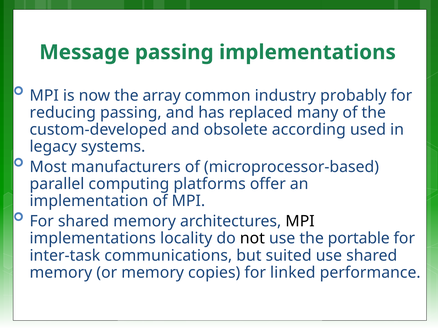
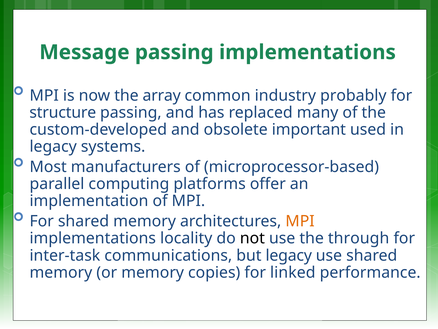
reducing: reducing -> structure
according: according -> important
MPI at (300, 221) colour: black -> orange
portable: portable -> through
but suited: suited -> legacy
